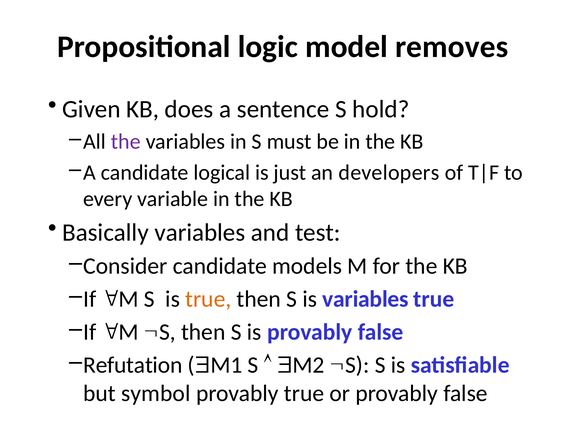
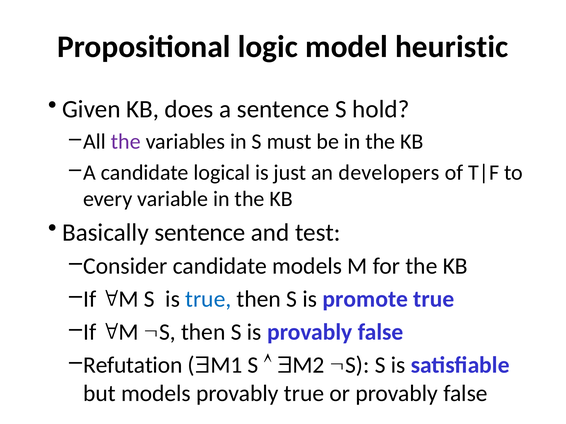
removes: removes -> heuristic
Basically variables: variables -> sentence
true at (208, 300) colour: orange -> blue
is variables: variables -> promote
but symbol: symbol -> models
